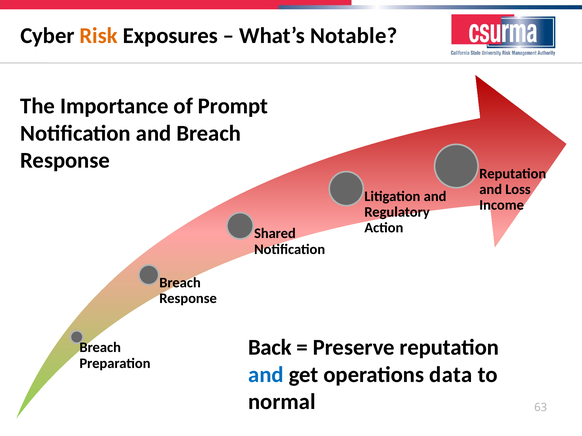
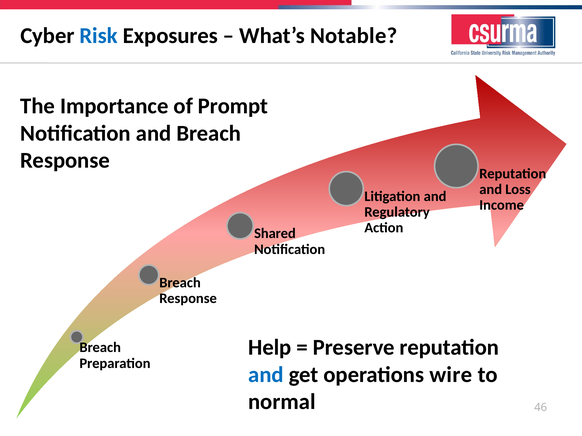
Risk colour: orange -> blue
Back: Back -> Help
data: data -> wire
63: 63 -> 46
